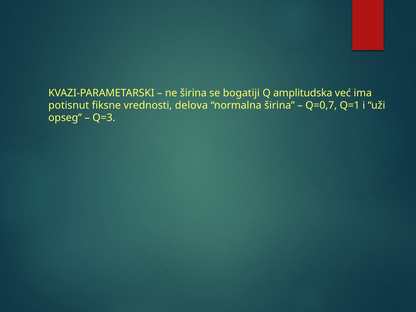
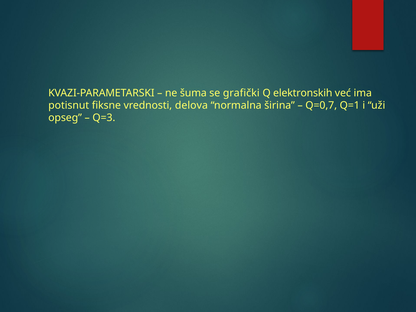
ne širina: širina -> šuma
bogatiji: bogatiji -> grafički
amplitudska: amplitudska -> elektronskih
